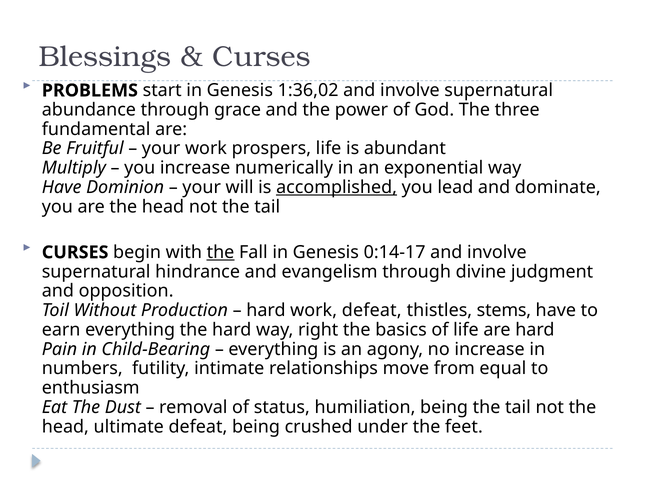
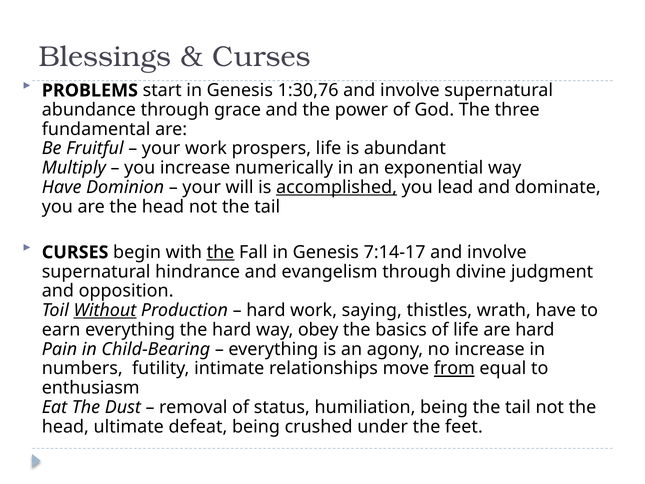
1:36,02: 1:36,02 -> 1:30,76
0:14-17: 0:14-17 -> 7:14-17
Without underline: none -> present
work defeat: defeat -> saying
stems: stems -> wrath
right: right -> obey
from underline: none -> present
